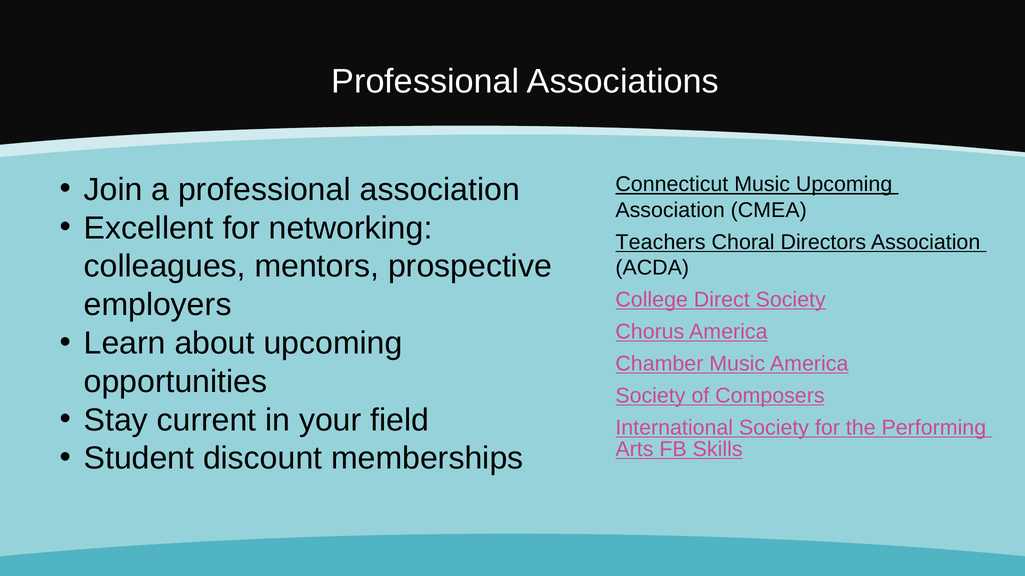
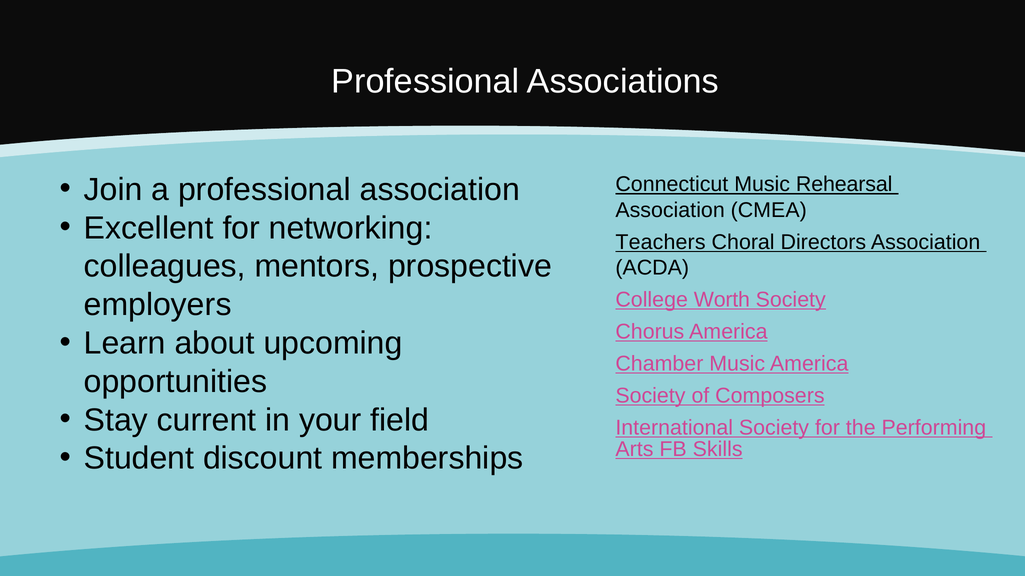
Music Upcoming: Upcoming -> Rehearsal
Direct: Direct -> Worth
